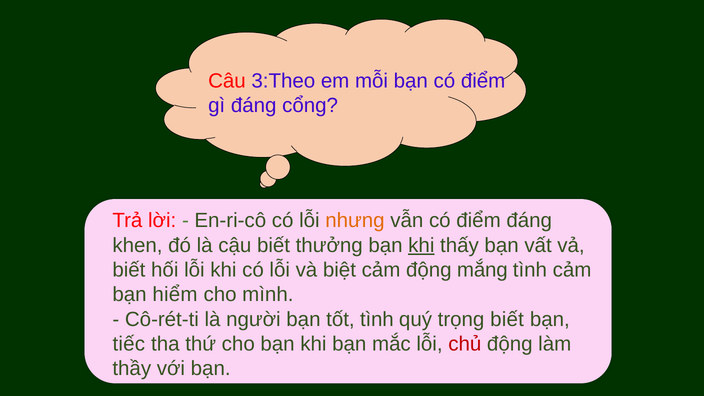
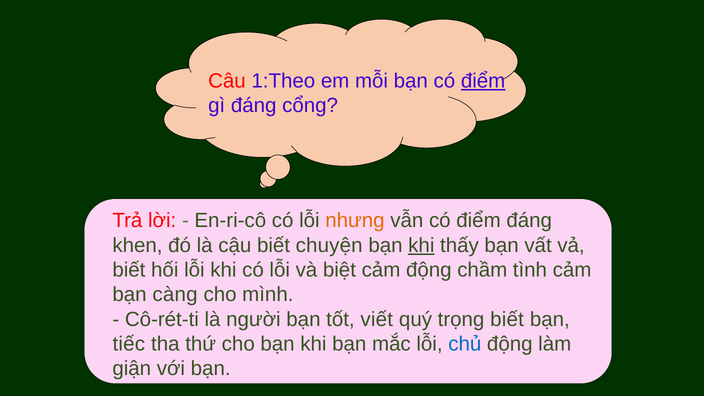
3:Theo: 3:Theo -> 1:Theo
điểm at (483, 81) underline: none -> present
thưởng: thưởng -> chuyện
mắng: mắng -> chầm
hiểm: hiểm -> càng
tốt tình: tình -> viết
chủ colour: red -> blue
thầy: thầy -> giận
